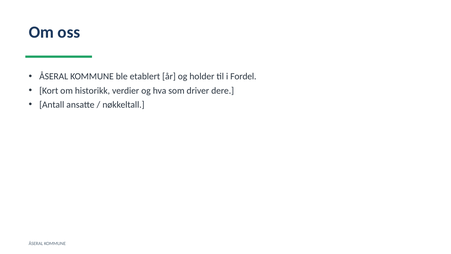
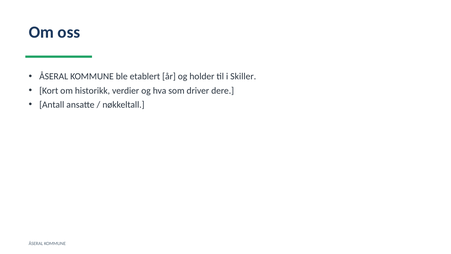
Fordel: Fordel -> Skiller
